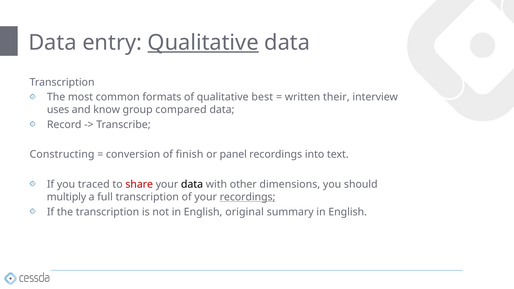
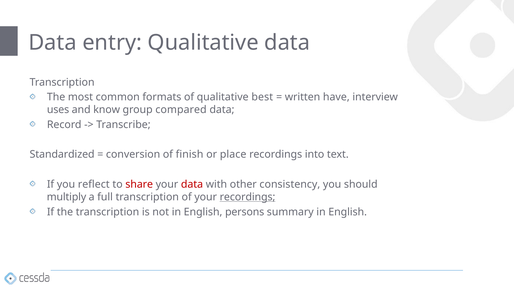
Qualitative at (203, 43) underline: present -> none
their: their -> have
Constructing: Constructing -> Standardized
panel: panel -> place
traced: traced -> reflect
data at (192, 184) colour: black -> red
dimensions: dimensions -> consistency
original: original -> persons
